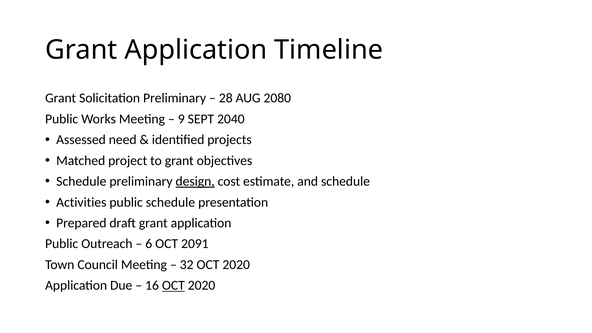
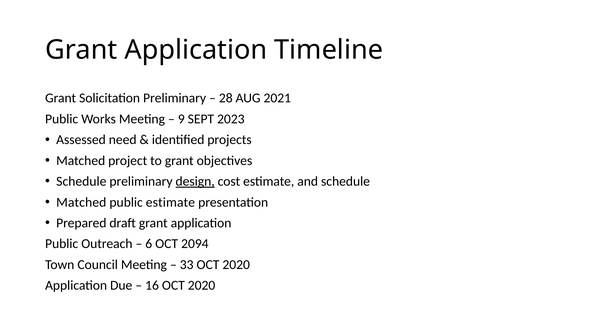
2080: 2080 -> 2021
2040: 2040 -> 2023
Activities at (81, 202): Activities -> Matched
public schedule: schedule -> estimate
2091: 2091 -> 2094
32: 32 -> 33
OCT at (173, 285) underline: present -> none
